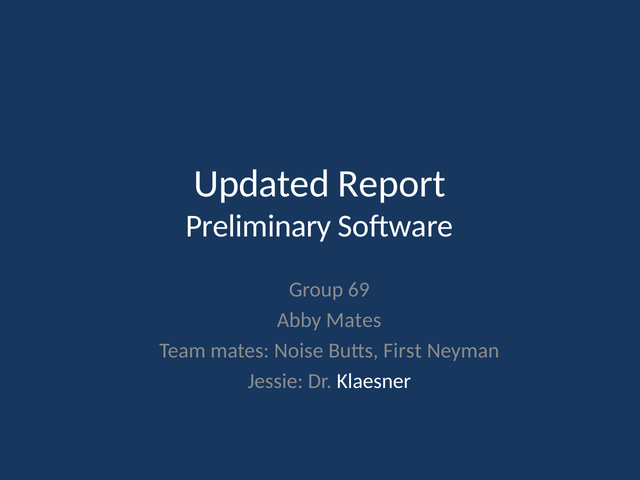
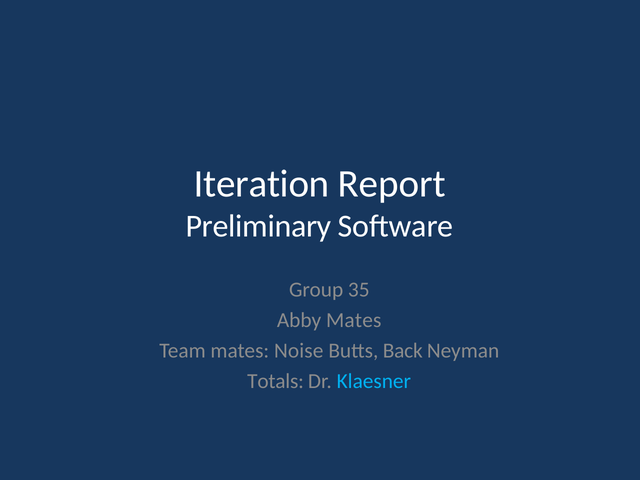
Updated: Updated -> Iteration
69: 69 -> 35
First: First -> Back
Jessie: Jessie -> Totals
Klaesner colour: white -> light blue
